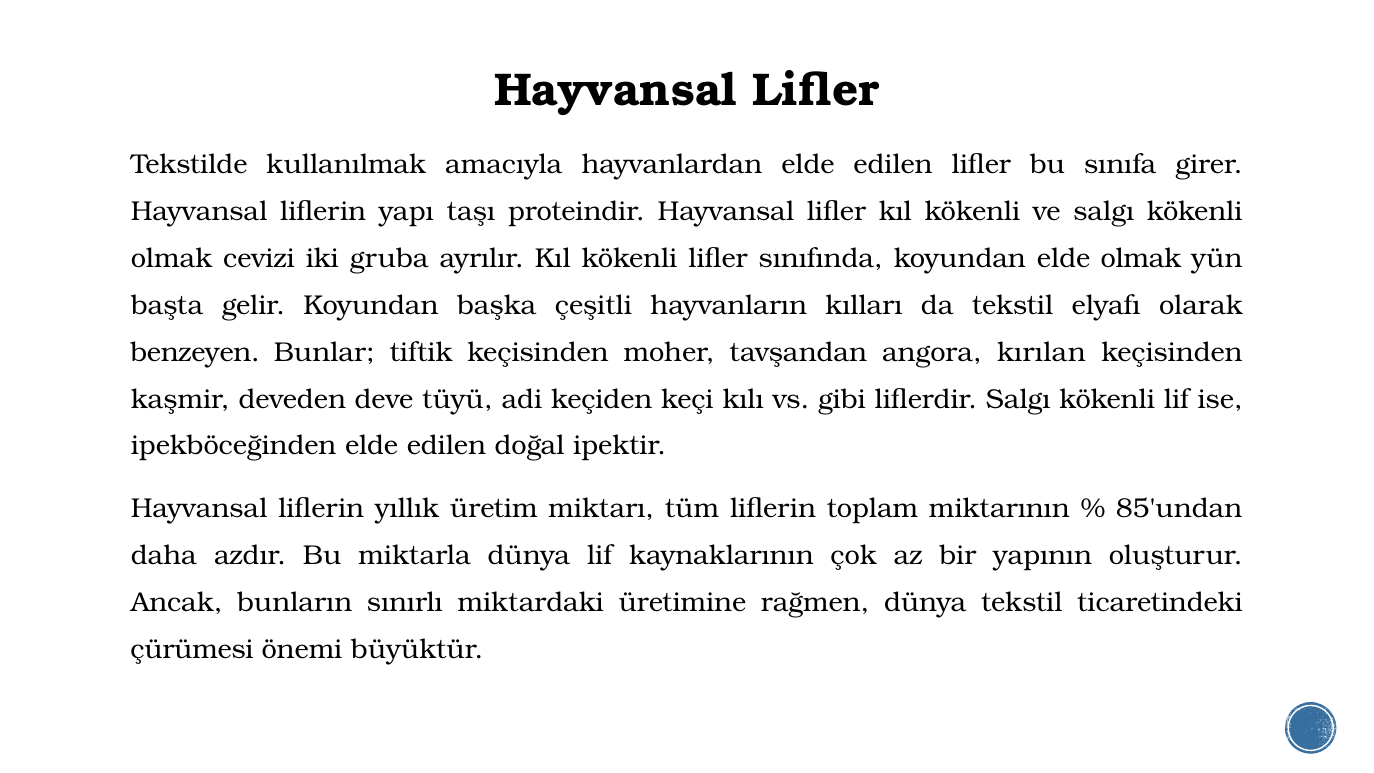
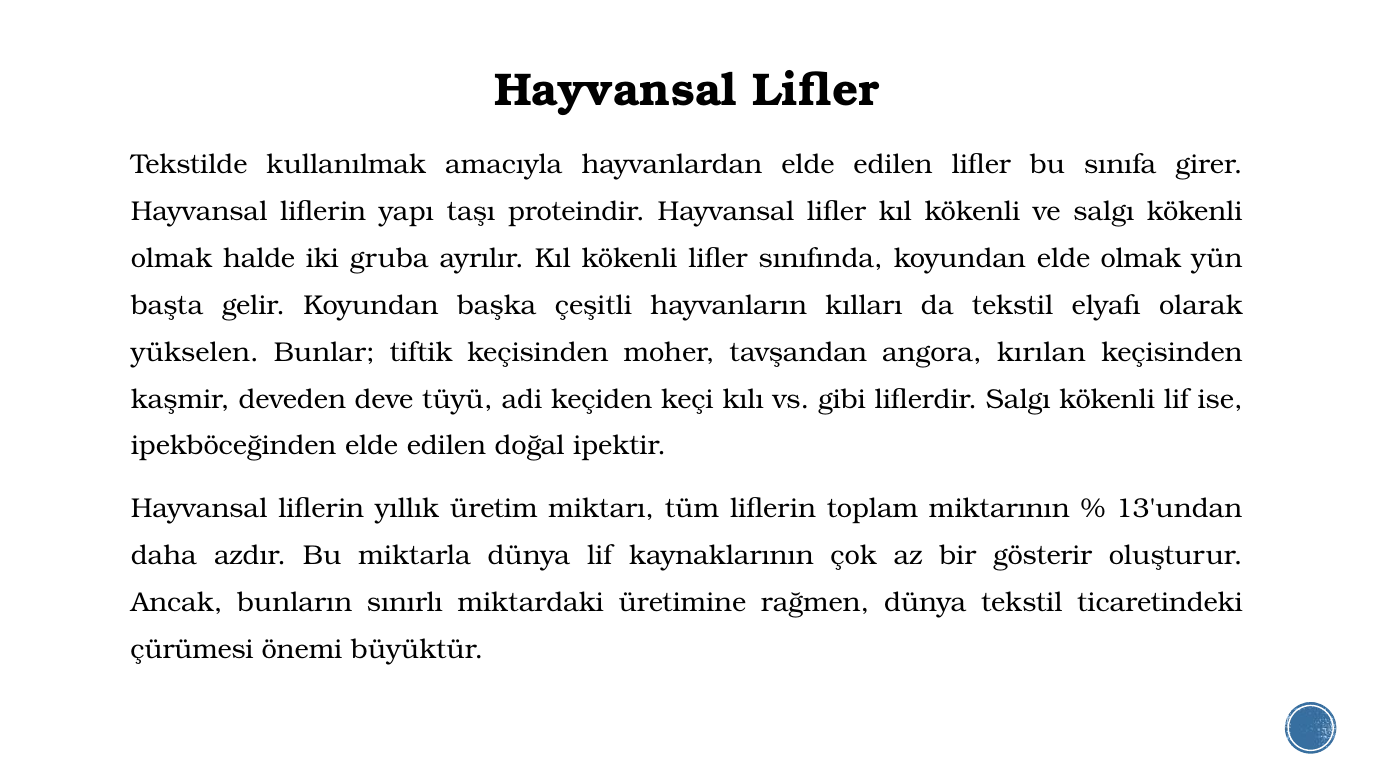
cevizi: cevizi -> halde
benzeyen: benzeyen -> yükselen
85'undan: 85'undan -> 13'undan
yapının: yapının -> gösterir
